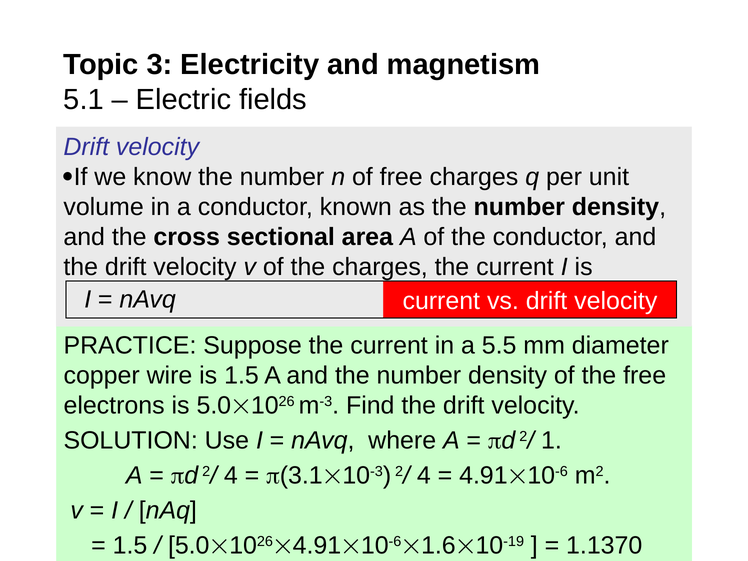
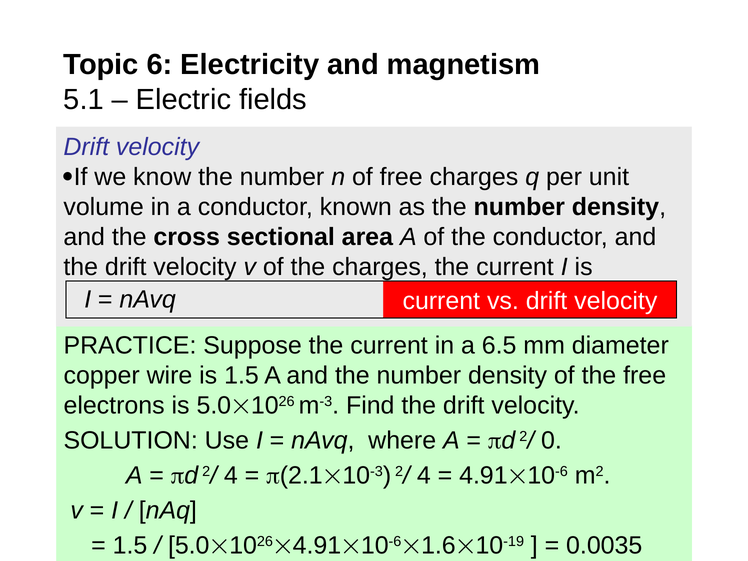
3: 3 -> 6
5.5: 5.5 -> 6.5
1: 1 -> 0
3.1: 3.1 -> 2.1
1.1370: 1.1370 -> 0.0035
